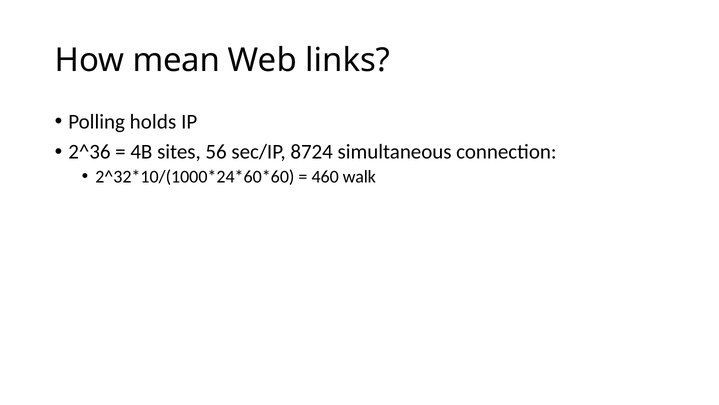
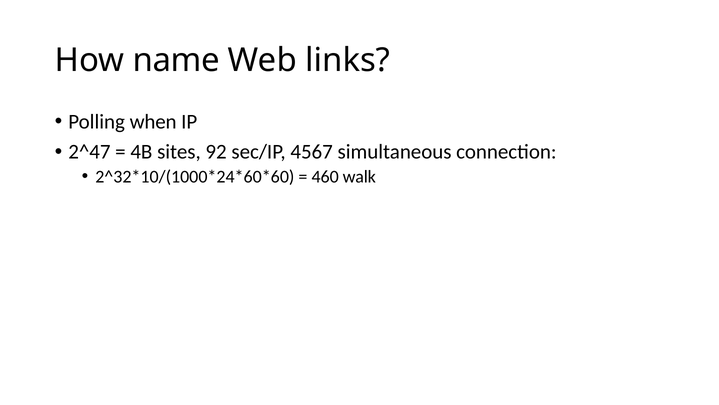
mean: mean -> name
holds: holds -> when
2^36: 2^36 -> 2^47
56: 56 -> 92
8724: 8724 -> 4567
